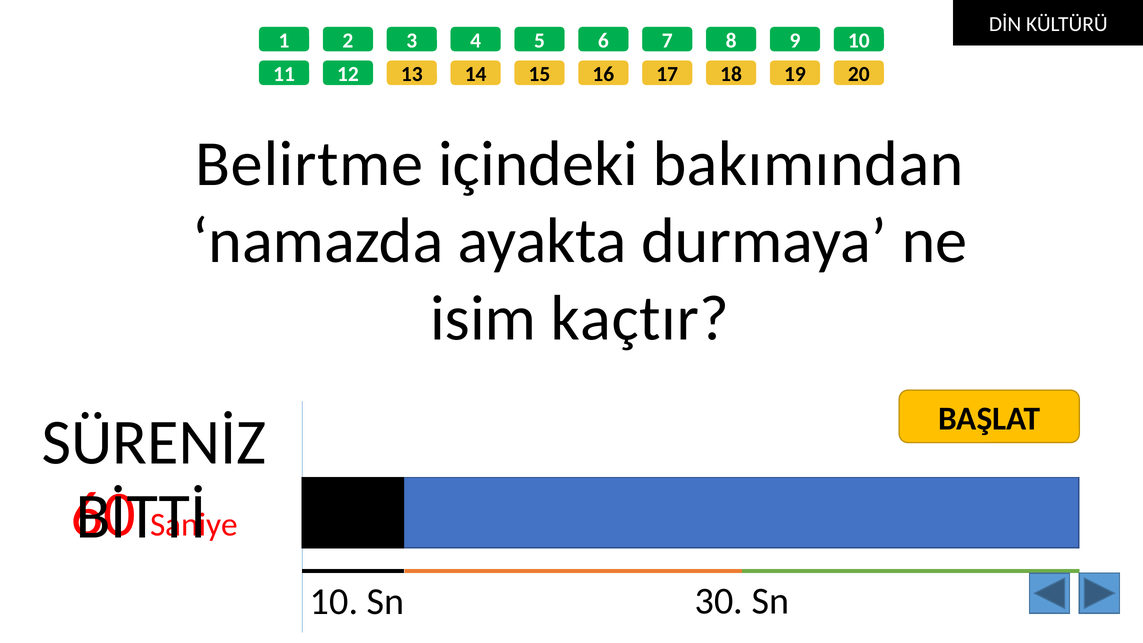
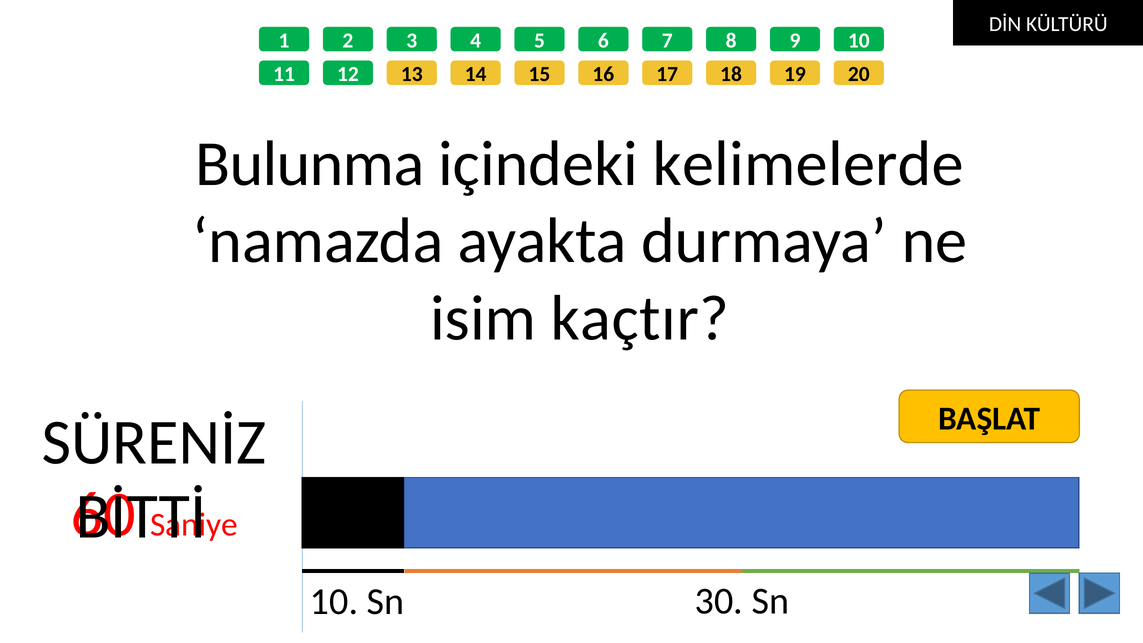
Belirtme: Belirtme -> Bulunma
bakımından: bakımından -> kelimelerde
